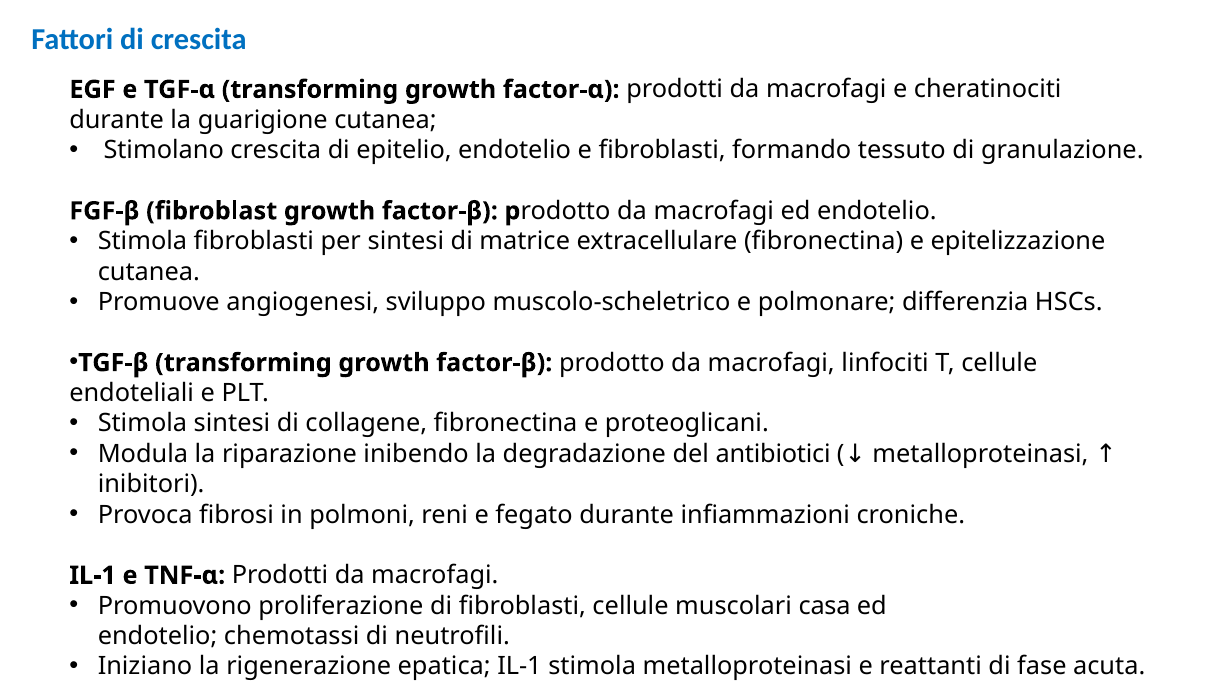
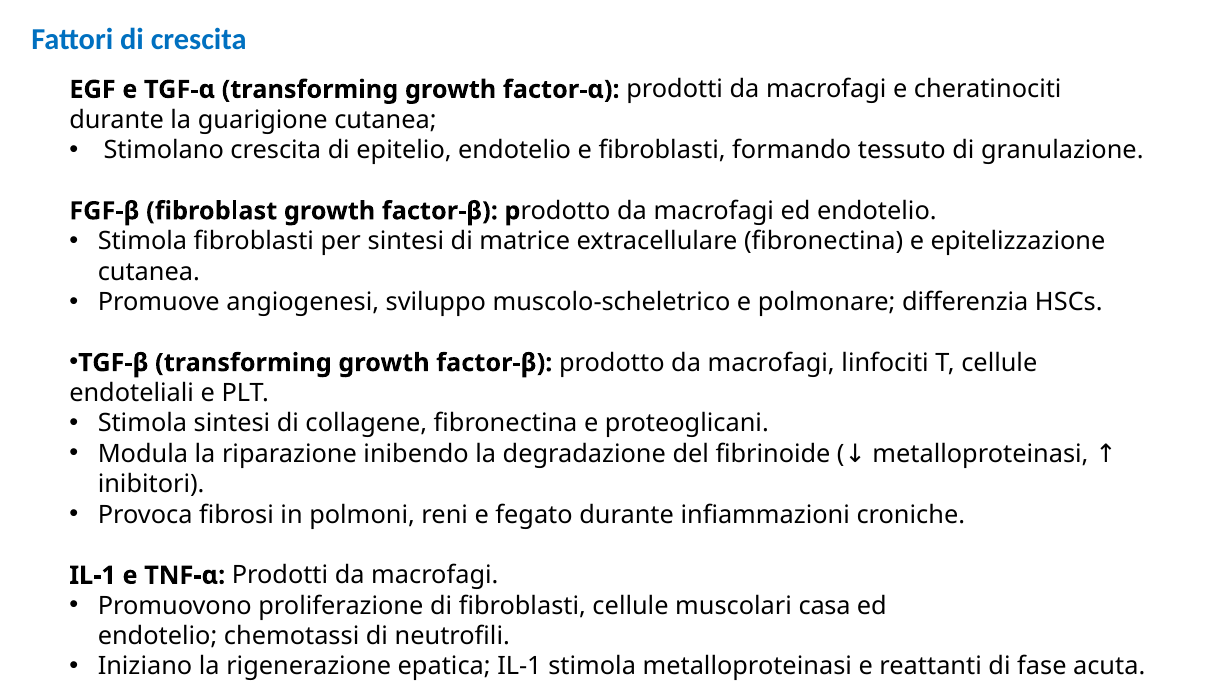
antibiotici: antibiotici -> fibrinoide
